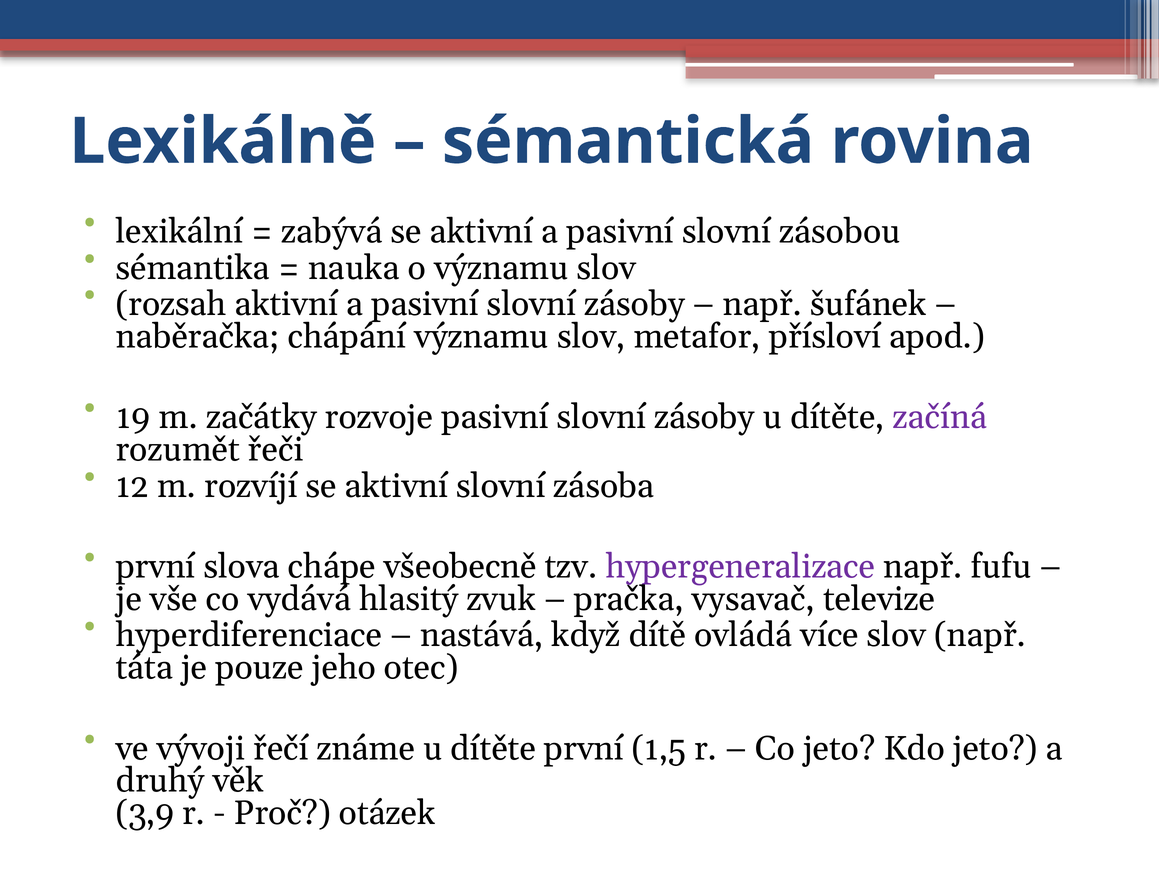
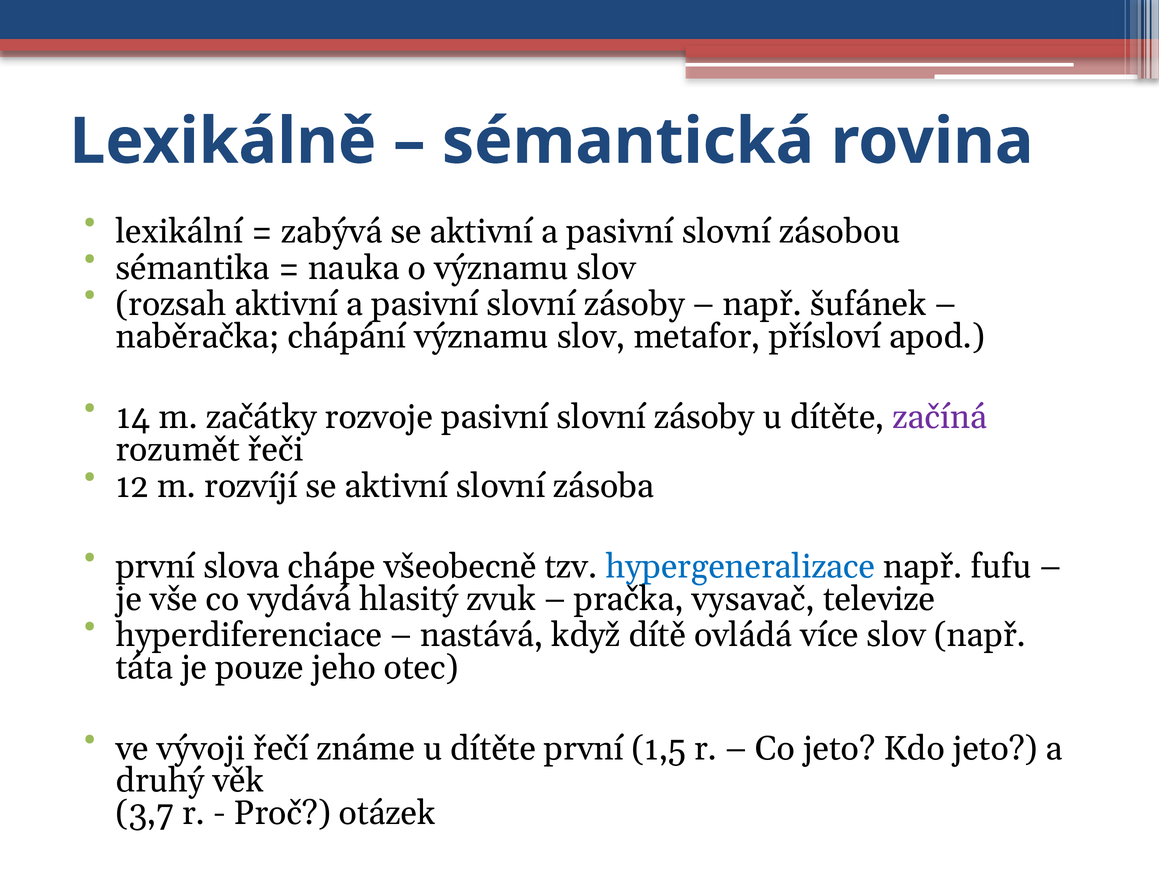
19: 19 -> 14
hypergeneralizace colour: purple -> blue
3,9: 3,9 -> 3,7
